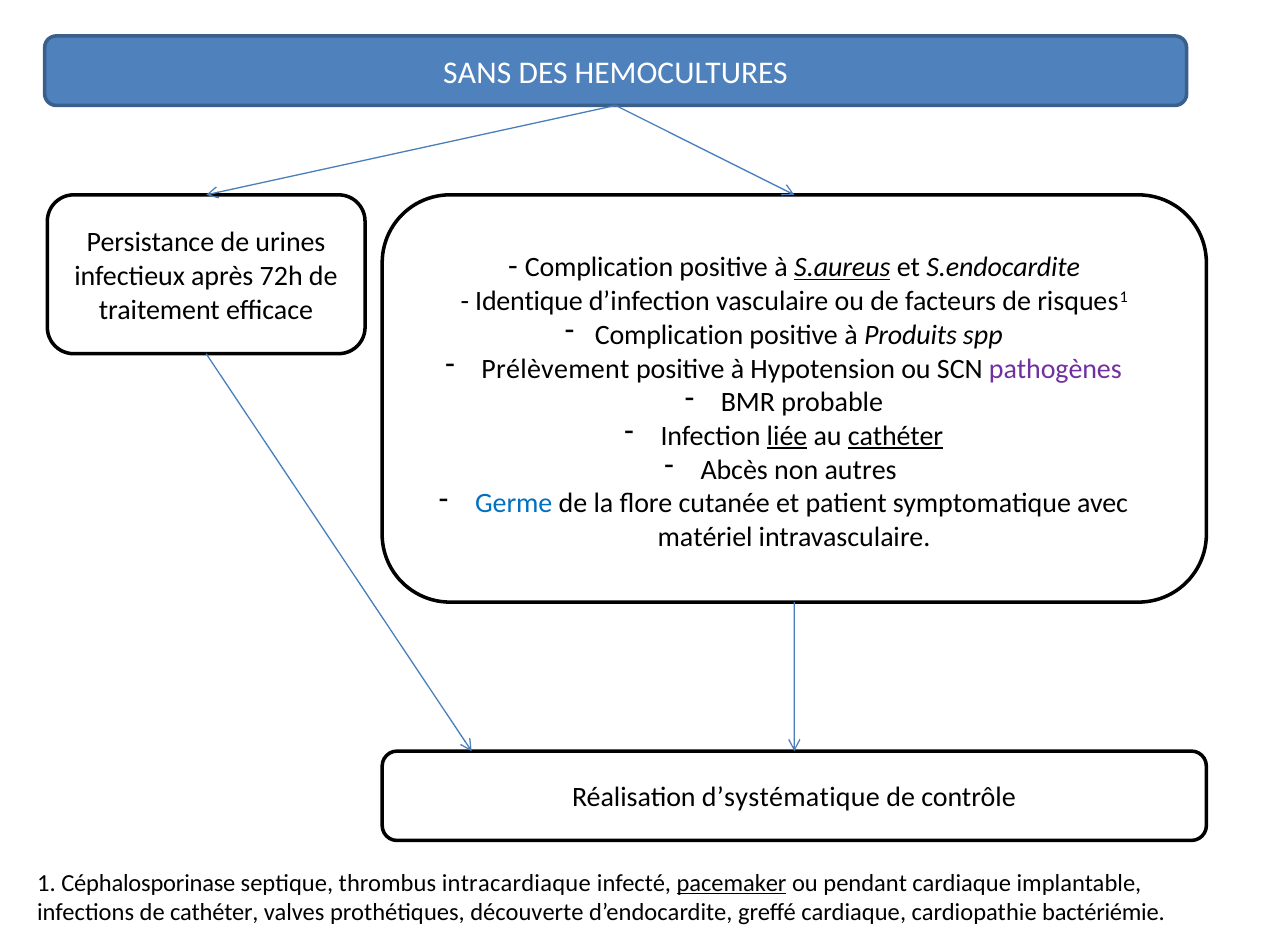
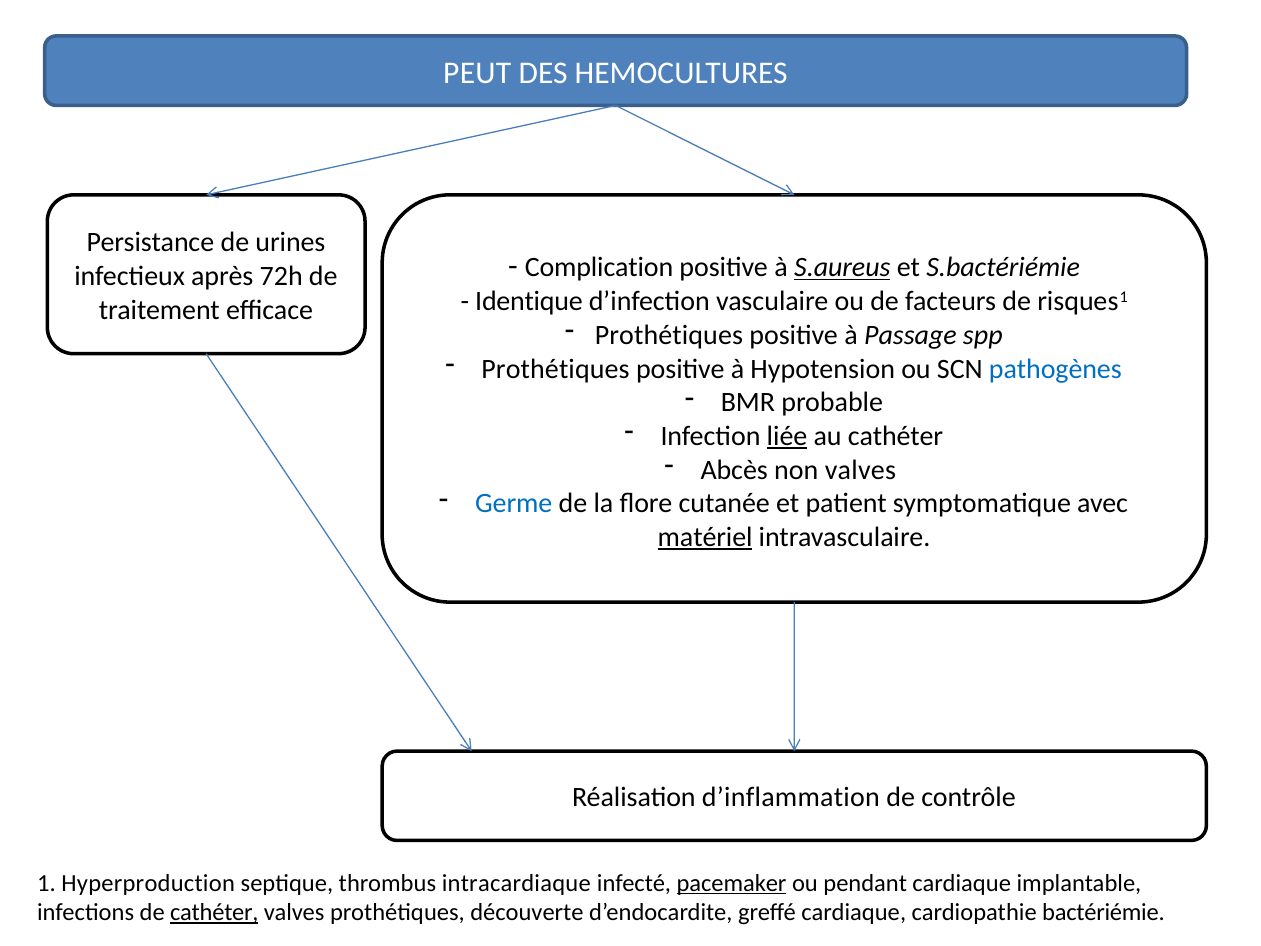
SANS: SANS -> PEUT
S.endocardite: S.endocardite -> S.bactériémie
Complication at (669, 335): Complication -> Prothétiques
Produits: Produits -> Passage
Prélèvement at (555, 369): Prélèvement -> Prothétiques
pathogènes colour: purple -> blue
cathéter at (896, 436) underline: present -> none
non autres: autres -> valves
matériel underline: none -> present
d’systématique: d’systématique -> d’inflammation
Céphalosporinase: Céphalosporinase -> Hyperproduction
cathéter at (214, 912) underline: none -> present
